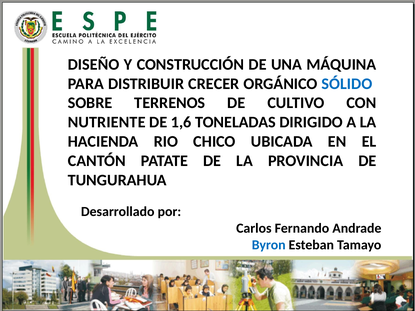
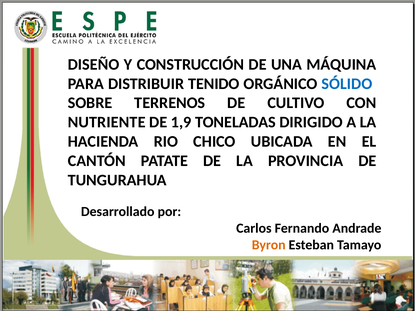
CRECER: CRECER -> TENIDO
1,6: 1,6 -> 1,9
Byron colour: blue -> orange
